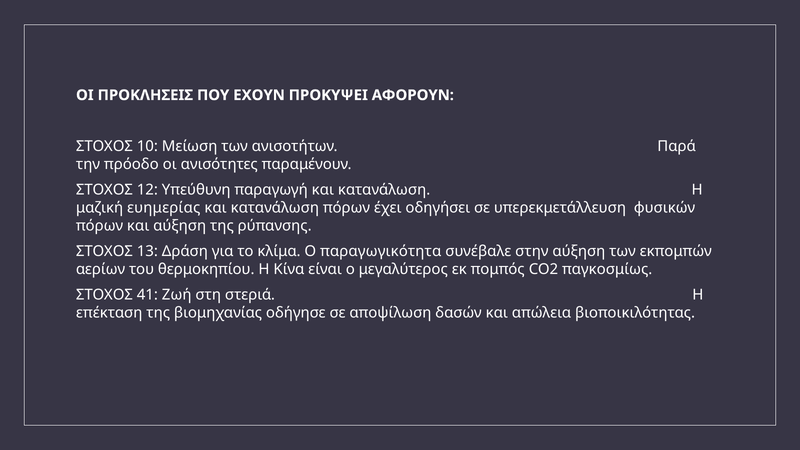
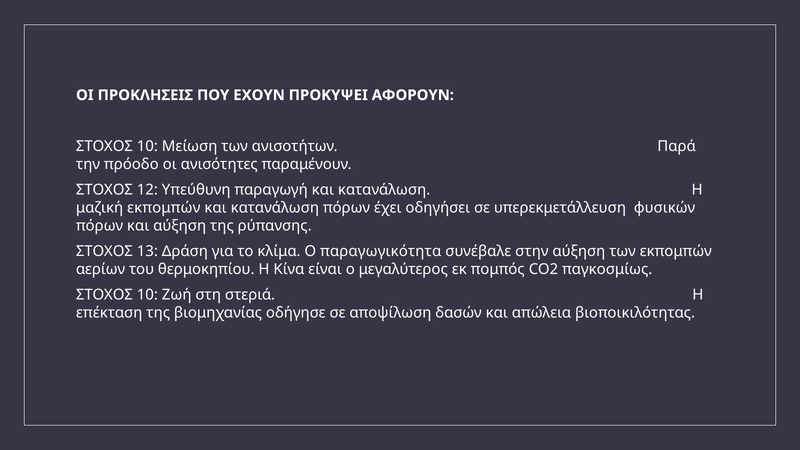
μαζική ευημερίας: ευημερίας -> εκπομπών
41 at (147, 295): 41 -> 10
